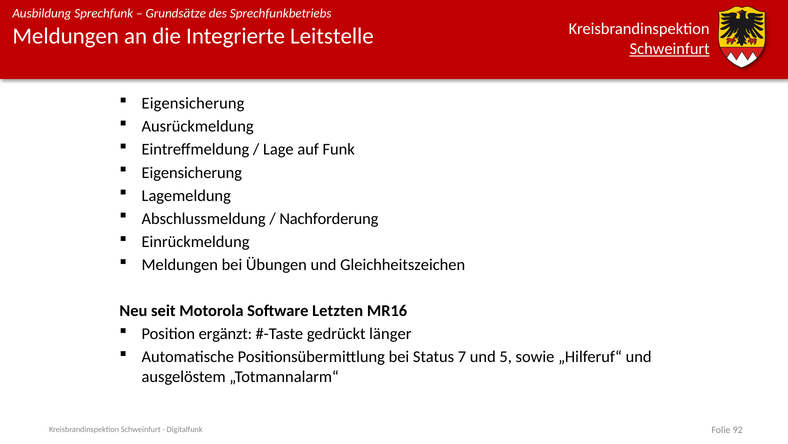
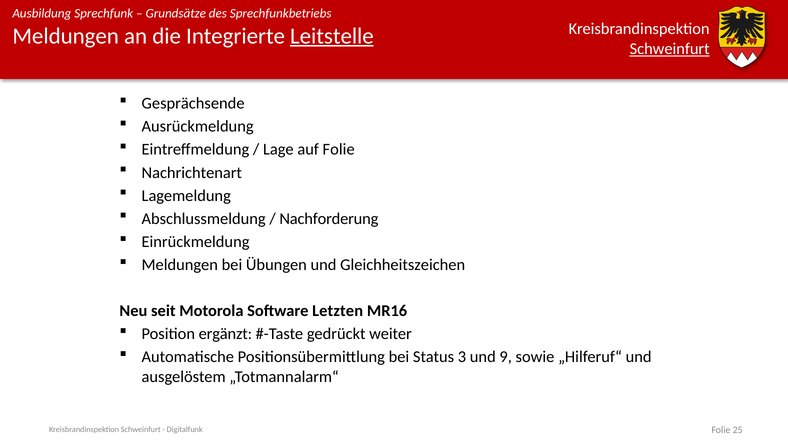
Leitstelle underline: none -> present
Eigensicherung at (193, 103): Eigensicherung -> Gesprächsende
auf Funk: Funk -> Folie
Eigensicherung at (192, 172): Eigensicherung -> Nachrichtenart
länger: länger -> weiter
7: 7 -> 3
5: 5 -> 9
92: 92 -> 25
